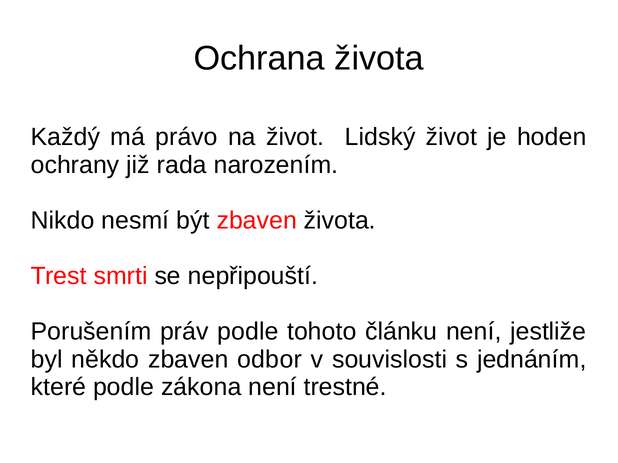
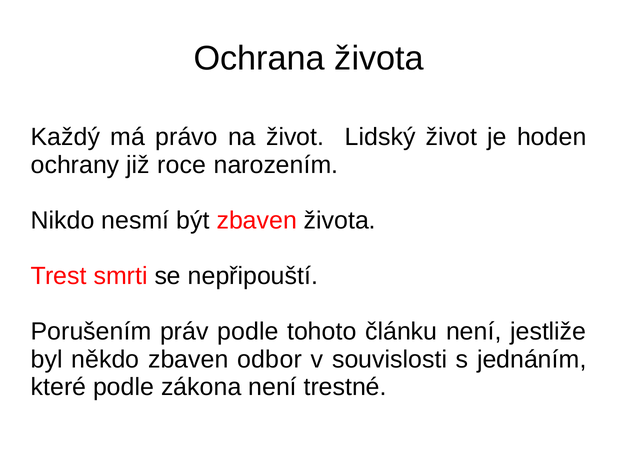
rada: rada -> roce
